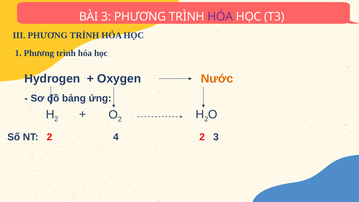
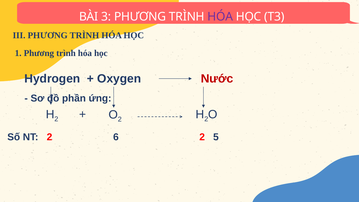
Nước colour: orange -> red
bảng: bảng -> phần
4: 4 -> 6
2 3: 3 -> 5
